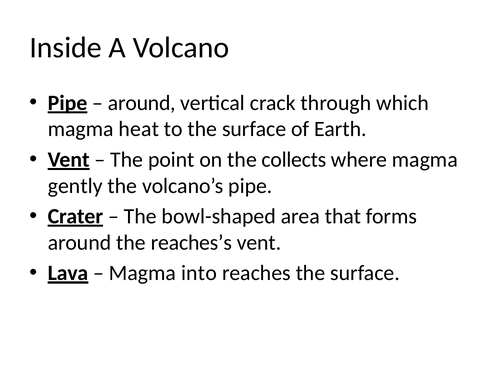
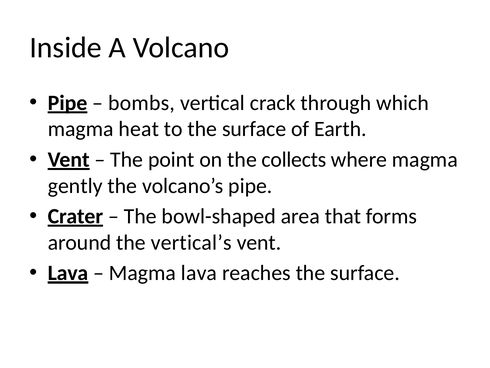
around at (142, 103): around -> bombs
reaches’s: reaches’s -> vertical’s
Magma into: into -> lava
